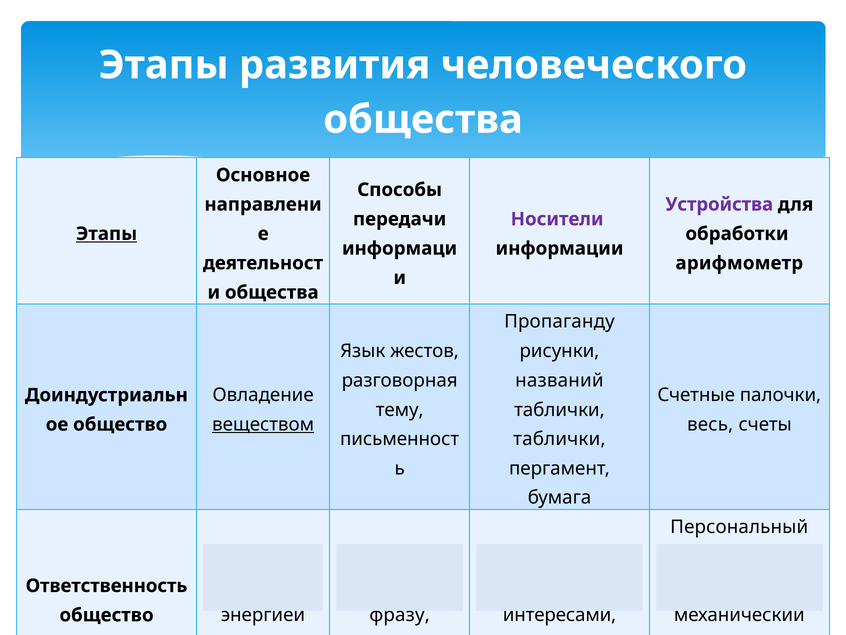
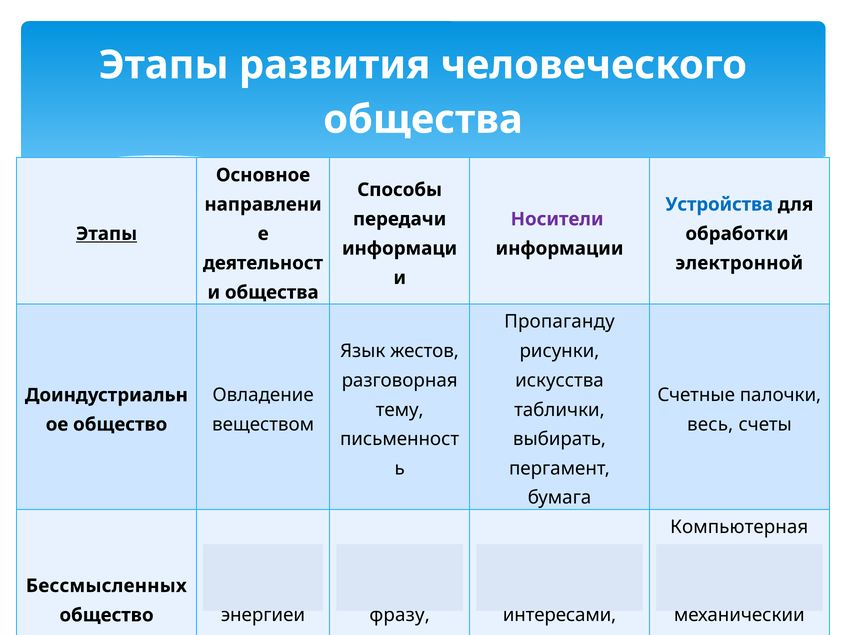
Устройства colour: purple -> blue
арифмометр at (739, 263): арифмометр -> электронной
названий: названий -> искусства
веществом underline: present -> none
таблички at (559, 439): таблички -> выбирать
Персональный at (739, 527): Персональный -> Компьютерная
Ответственность: Ответственность -> Бессмысленных
